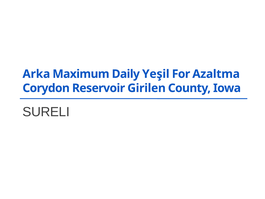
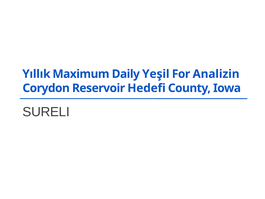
Arka: Arka -> Yıllık
Azaltma: Azaltma -> Analizin
Girilen: Girilen -> Hedefi
